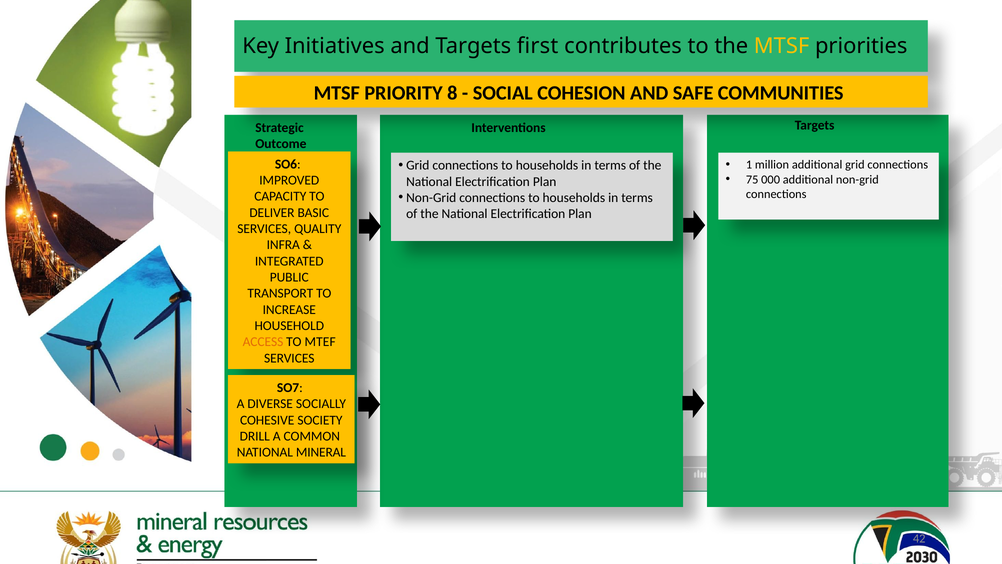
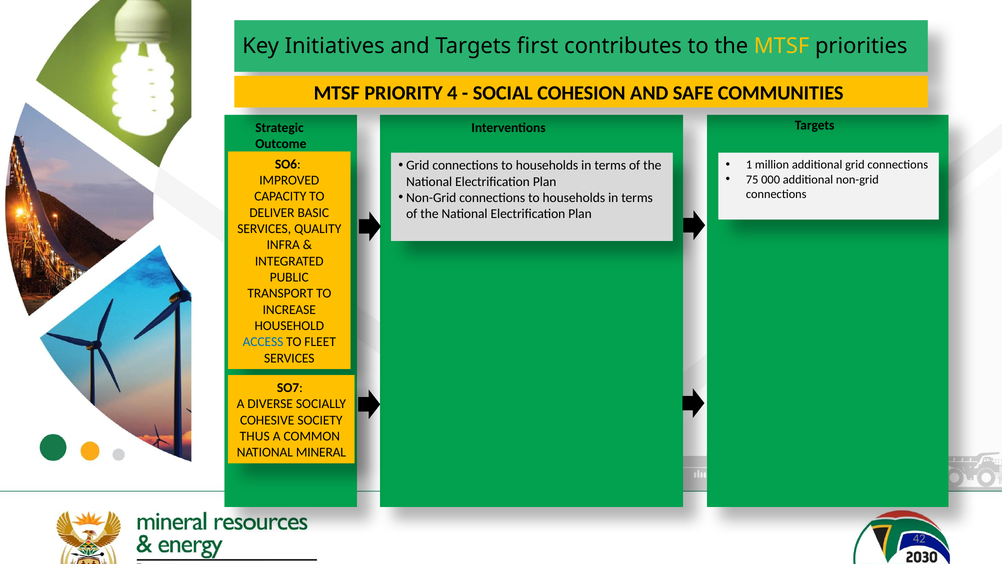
8: 8 -> 4
ACCESS colour: orange -> blue
MTEF: MTEF -> FLEET
DRILL: DRILL -> THUS
